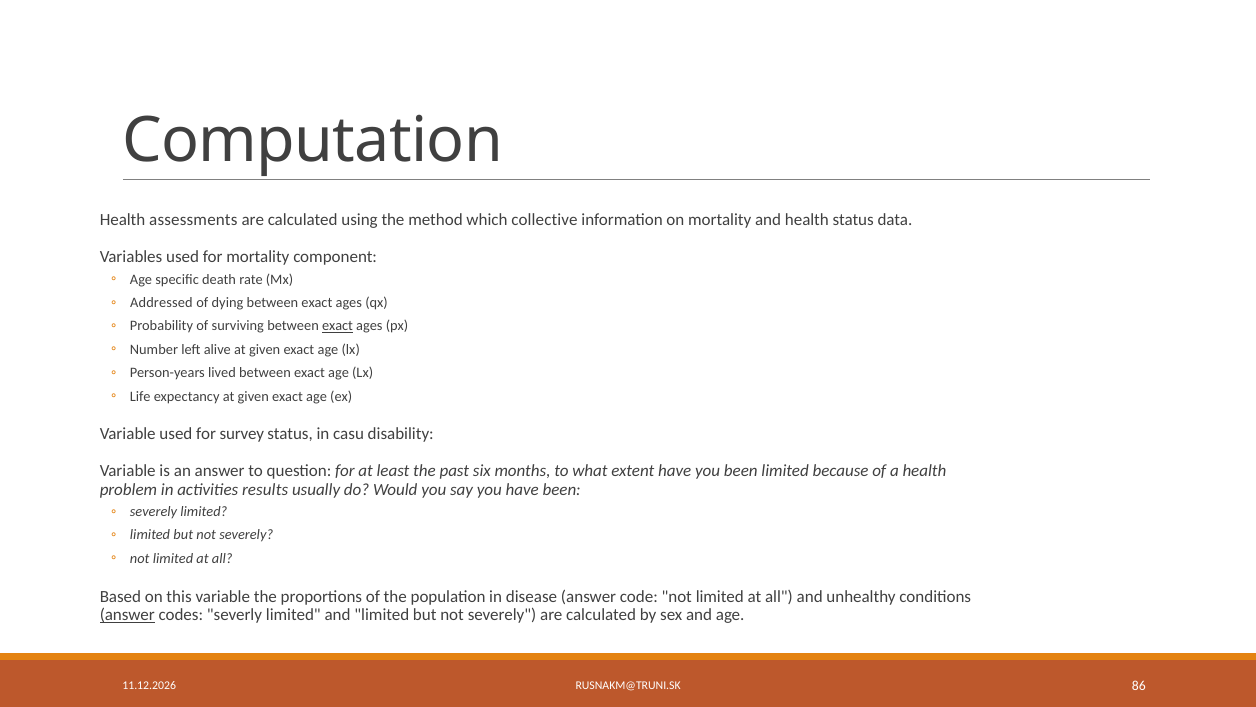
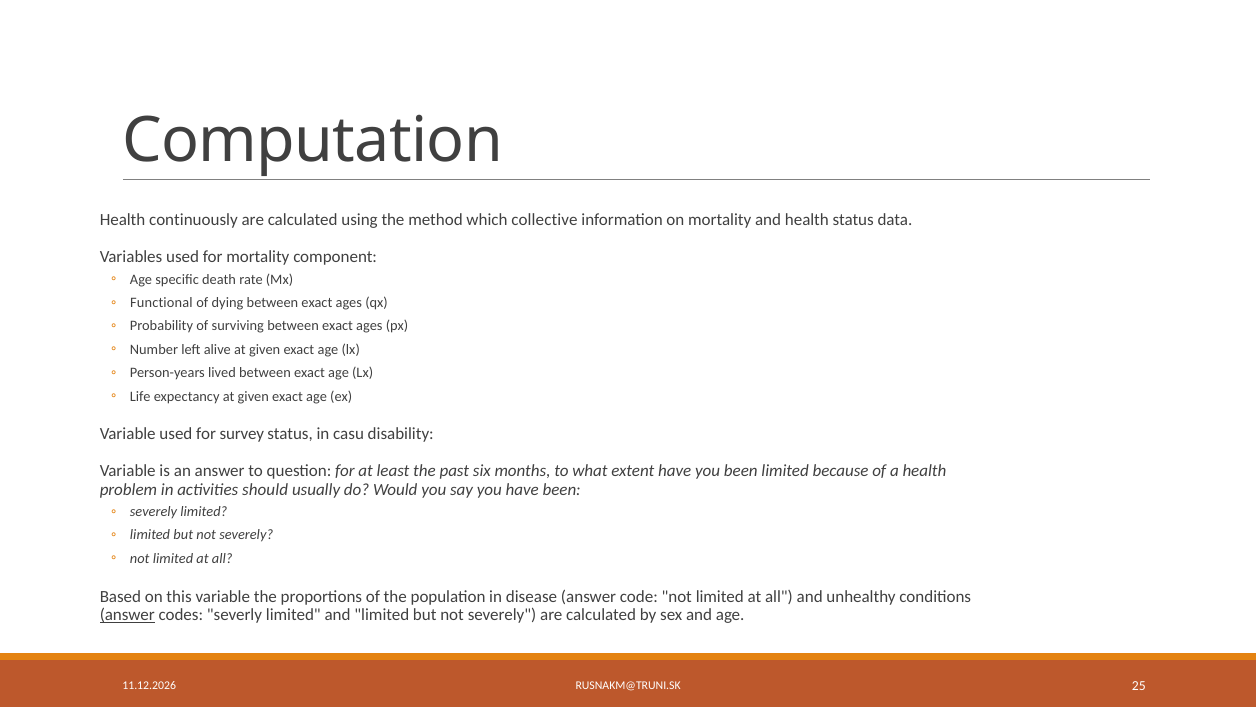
assessments: assessments -> continuously
Addressed: Addressed -> Functional
exact at (338, 326) underline: present -> none
results: results -> should
86: 86 -> 25
